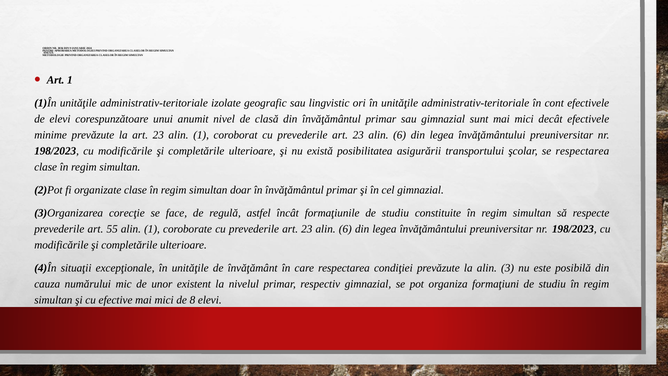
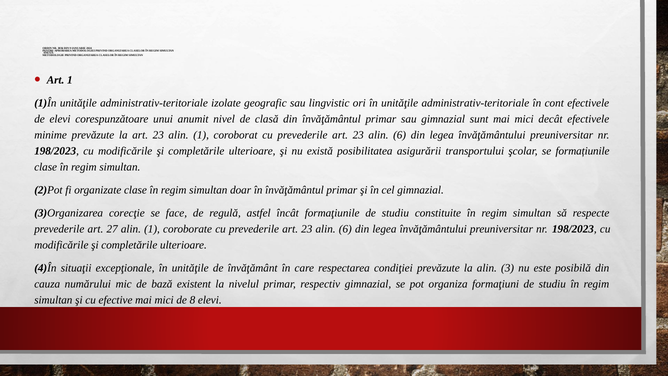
se respectarea: respectarea -> formațiunile
55: 55 -> 27
unor: unor -> bază
